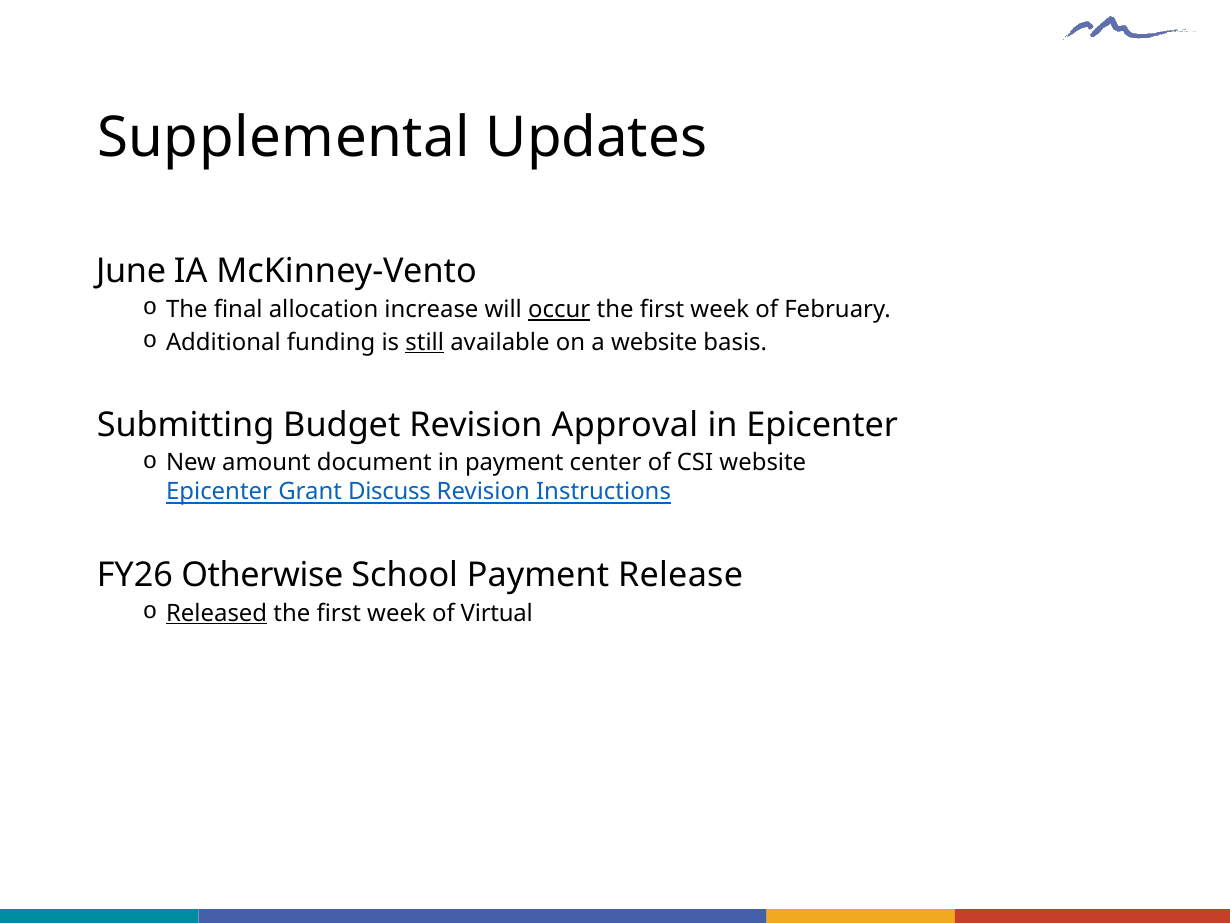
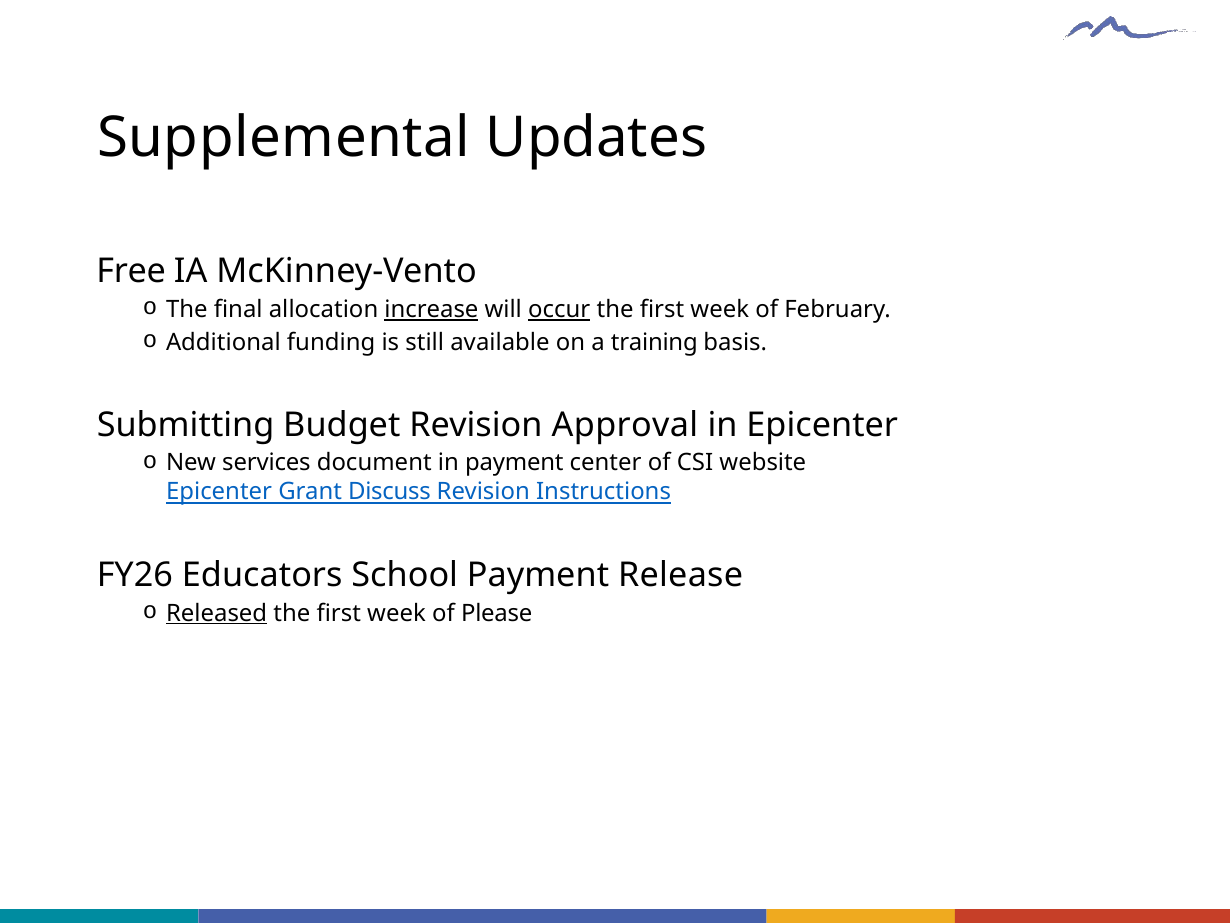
June: June -> Free
increase underline: none -> present
still underline: present -> none
a website: website -> training
amount: amount -> services
Otherwise: Otherwise -> Educators
Virtual: Virtual -> Please
